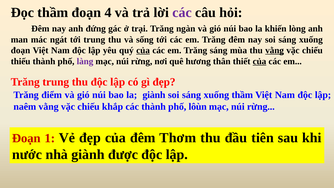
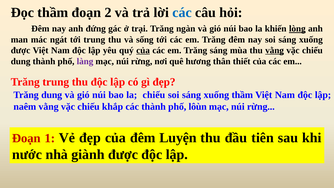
4: 4 -> 2
các at (182, 13) colour: purple -> blue
lòng underline: none -> present
đoạn at (21, 50): đoạn -> được
thiếu at (21, 61): thiếu -> dung
của at (259, 61) underline: present -> none
Trăng điểm: điểm -> dung
la giành: giành -> chiếu
Thơm: Thơm -> Luyện
